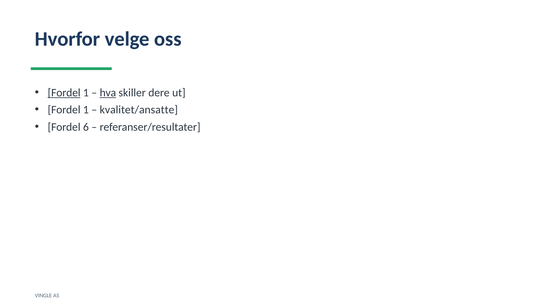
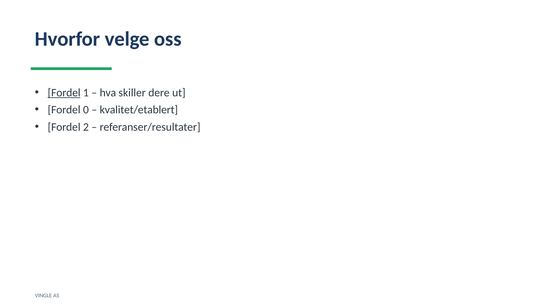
hva underline: present -> none
1 at (86, 110): 1 -> 0
kvalitet/ansatte: kvalitet/ansatte -> kvalitet/etablert
6: 6 -> 2
